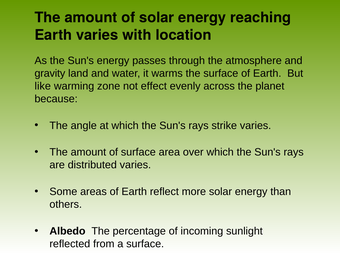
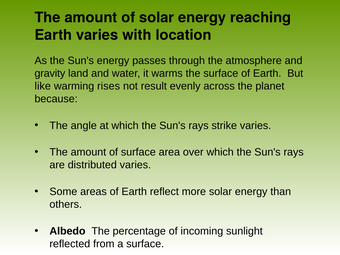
zone: zone -> rises
effect: effect -> result
